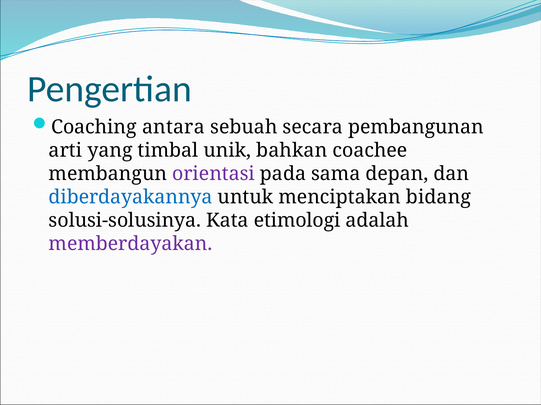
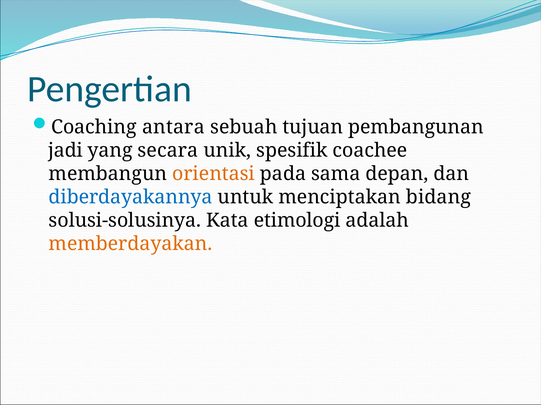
secara: secara -> tujuan
arti: arti -> jadi
timbal: timbal -> secara
bahkan: bahkan -> spesifik
orientasi colour: purple -> orange
memberdayakan colour: purple -> orange
